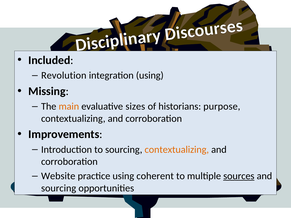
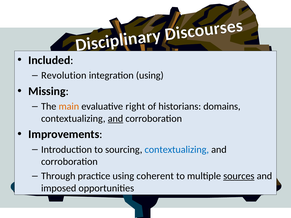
sizes: sizes -> right
purpose: purpose -> domains
and at (115, 119) underline: none -> present
contextualizing at (177, 150) colour: orange -> blue
Website: Website -> Through
sourcing at (59, 188): sourcing -> imposed
